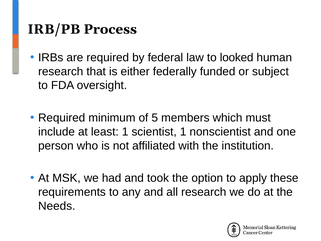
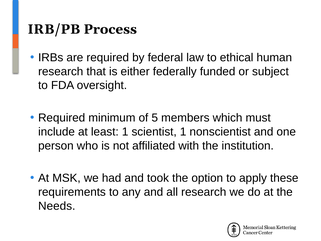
looked: looked -> ethical
